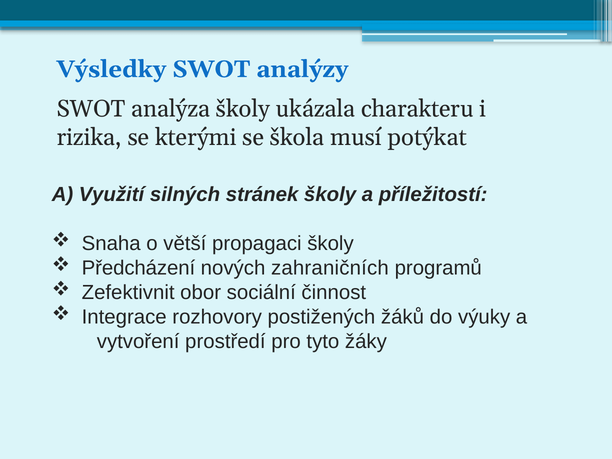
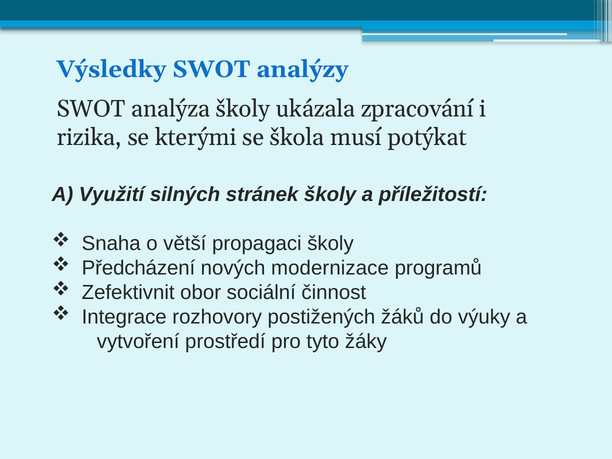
charakteru: charakteru -> zpracování
zahraničních: zahraničních -> modernizace
